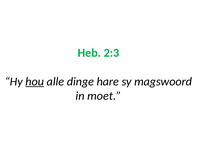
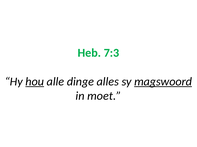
2:3: 2:3 -> 7:3
hare: hare -> alles
magswoord underline: none -> present
